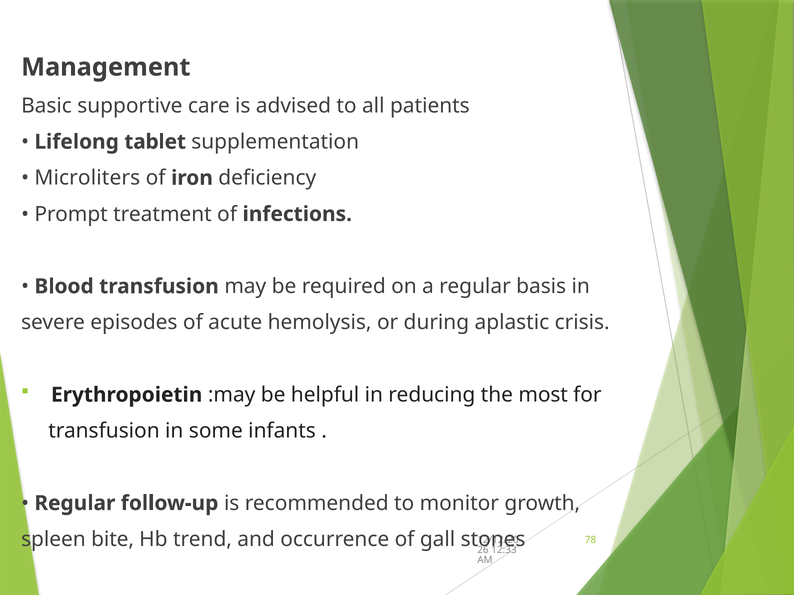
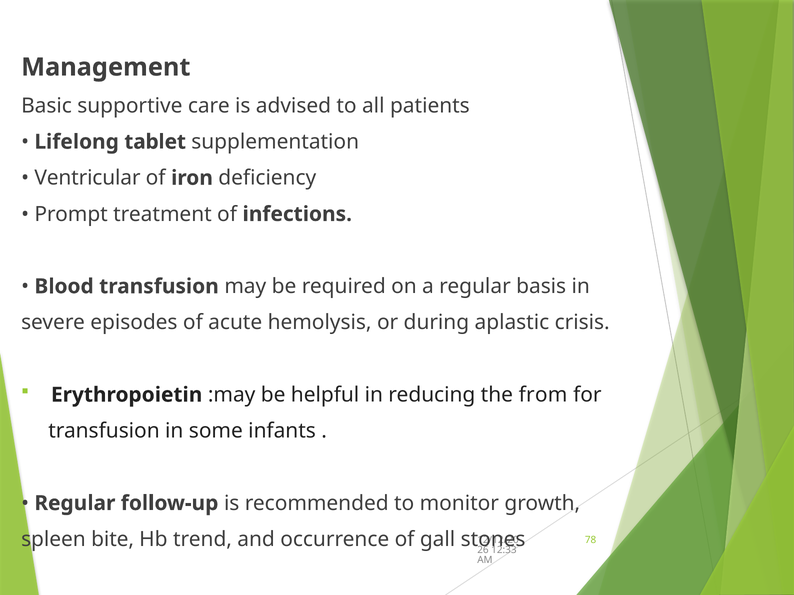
Microliters: Microliters -> Ventricular
most: most -> from
